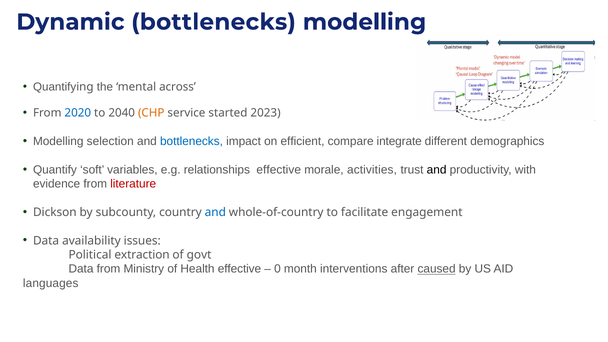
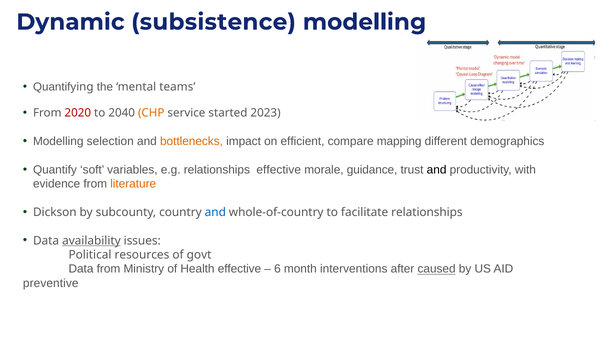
Dynamic bottlenecks: bottlenecks -> subsistence
across: across -> teams
2020 colour: blue -> red
bottlenecks at (191, 141) colour: blue -> orange
integrate: integrate -> mapping
activities: activities -> guidance
literature colour: red -> orange
facilitate engagement: engagement -> relationships
availability underline: none -> present
extraction: extraction -> resources
0: 0 -> 6
languages: languages -> preventive
